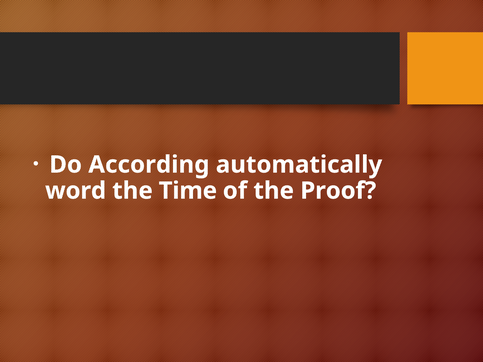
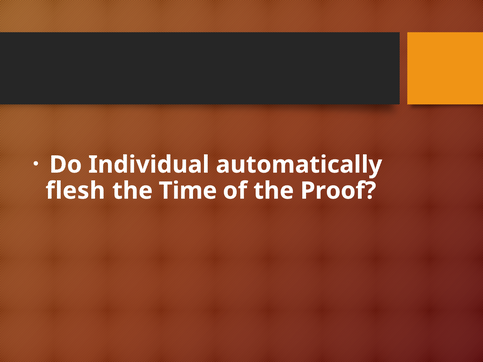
According: According -> Individual
word: word -> flesh
